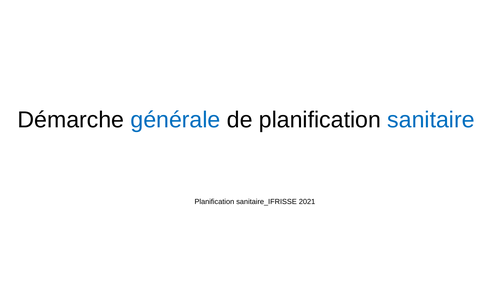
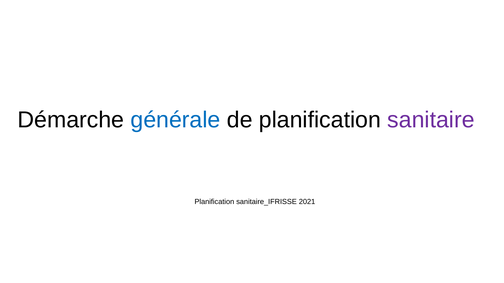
sanitaire colour: blue -> purple
